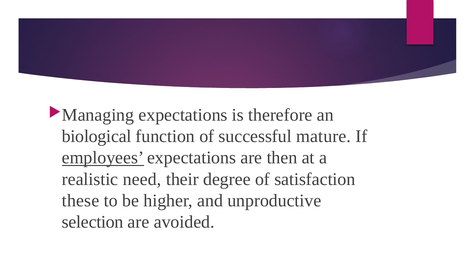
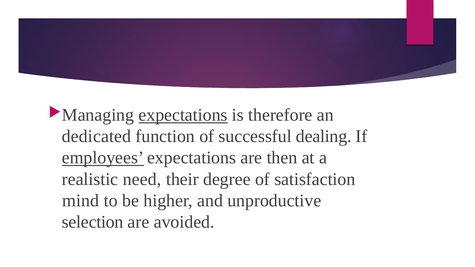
expectations at (183, 115) underline: none -> present
biological: biological -> dedicated
mature: mature -> dealing
these: these -> mind
